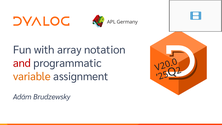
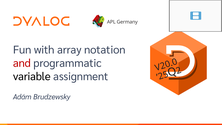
variable colour: orange -> black
